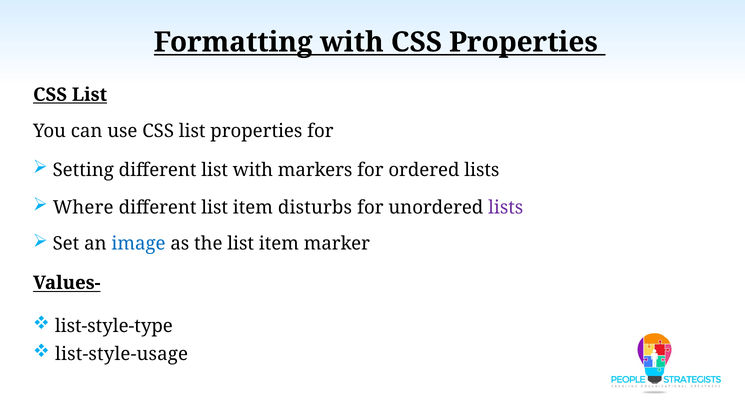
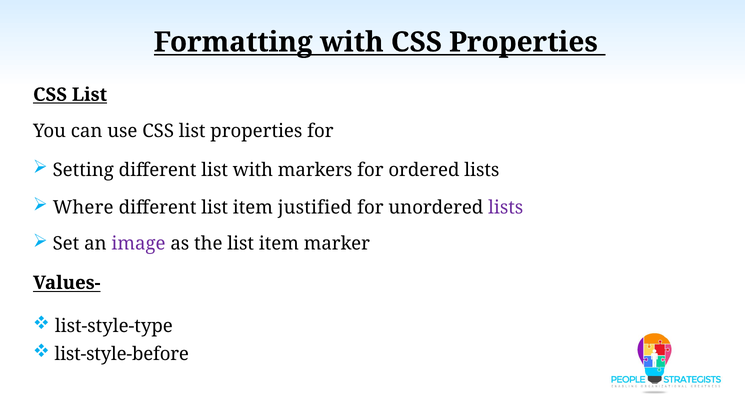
disturbs: disturbs -> justified
image colour: blue -> purple
list-style-usage: list-style-usage -> list-style-before
